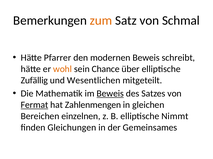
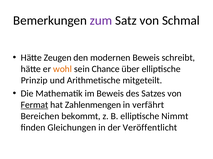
zum colour: orange -> purple
Pfarrer: Pfarrer -> Zeugen
Zufällig: Zufällig -> Prinzip
Wesentlichen: Wesentlichen -> Arithmetische
Beweis at (110, 94) underline: present -> none
gleichen: gleichen -> verfährt
einzelnen: einzelnen -> bekommt
Gemeinsames: Gemeinsames -> Veröffentlicht
